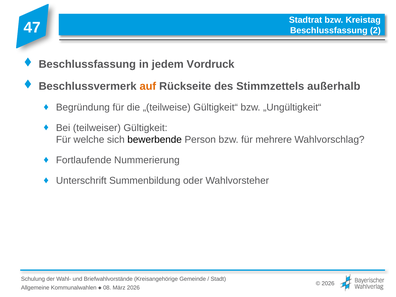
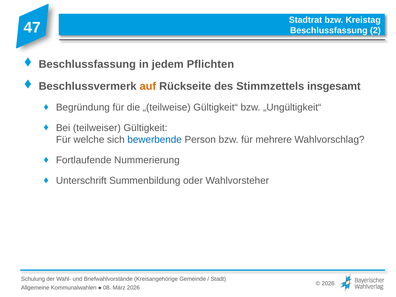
Vordruck: Vordruck -> Pflichten
außerhalb: außerhalb -> insgesamt
bewerbende colour: black -> blue
